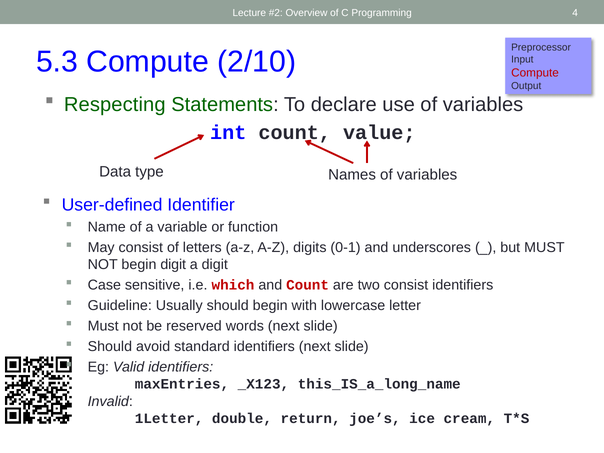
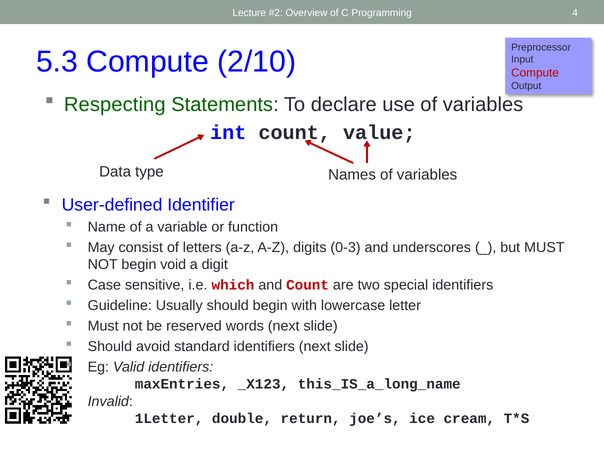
0-1: 0-1 -> 0-3
begin digit: digit -> void
two consist: consist -> special
